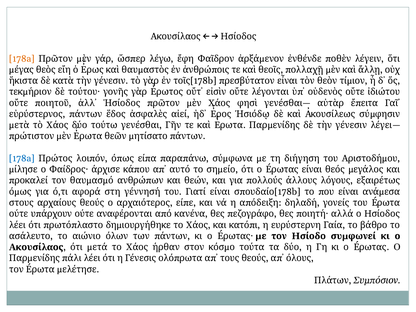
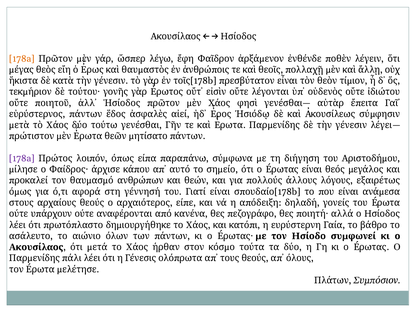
178a at (22, 158) colour: blue -> purple
